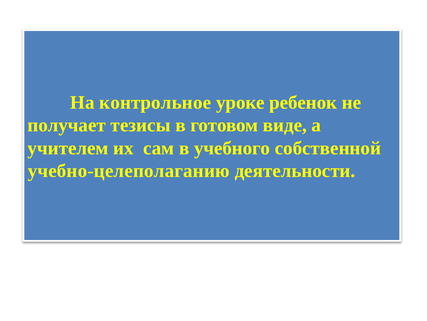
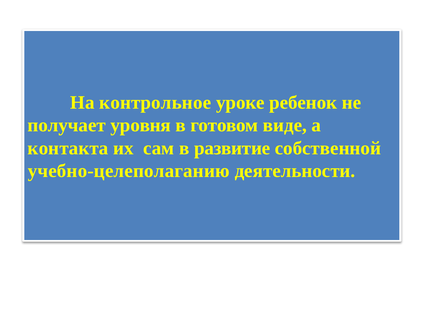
тезисы: тезисы -> уровня
учителем: учителем -> контакта
учебного: учебного -> развитие
